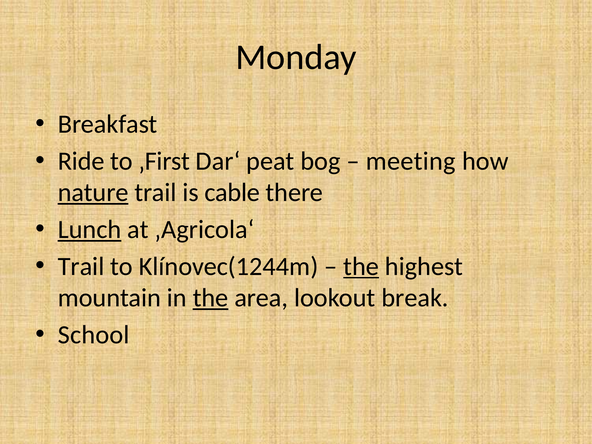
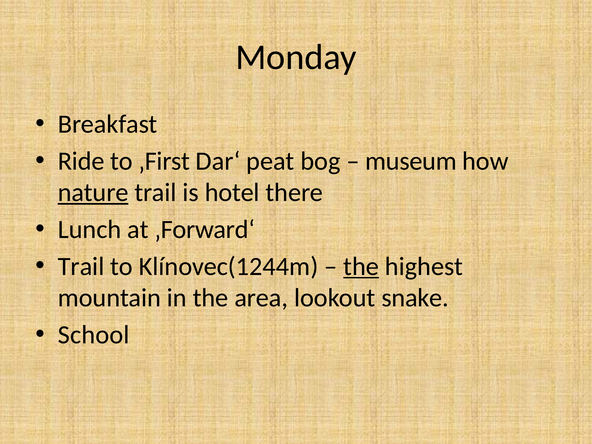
meeting: meeting -> museum
cable: cable -> hotel
Lunch underline: present -> none
‚Agricola‘: ‚Agricola‘ -> ‚Forward‘
the at (211, 298) underline: present -> none
break: break -> snake
